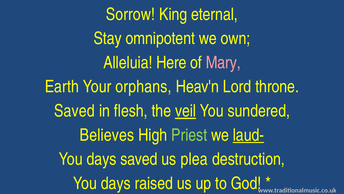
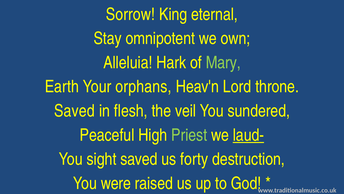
Here: Here -> Hark
Mary colour: pink -> light green
veil underline: present -> none
Believes: Believes -> Peaceful
days at (102, 159): days -> sight
plea: plea -> forty
days at (116, 183): days -> were
